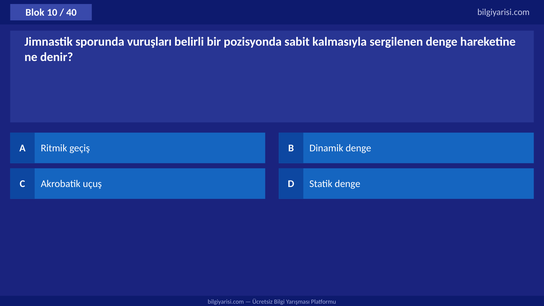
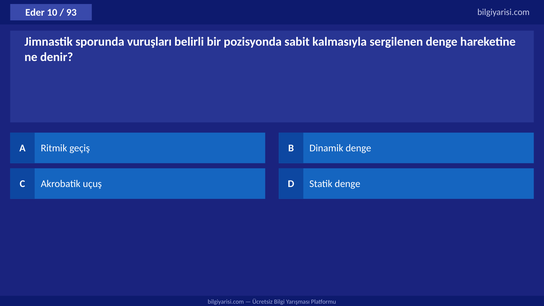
Blok: Blok -> Eder
40: 40 -> 93
